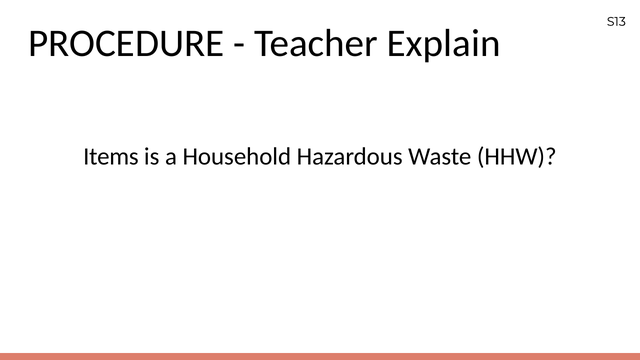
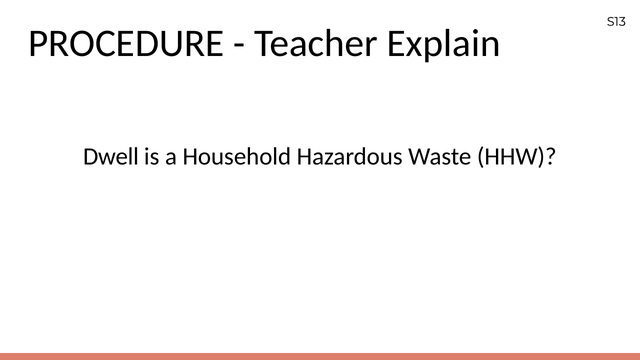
Items: Items -> Dwell
